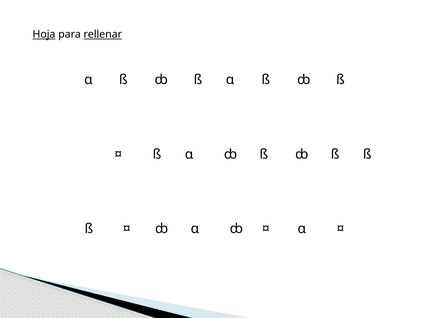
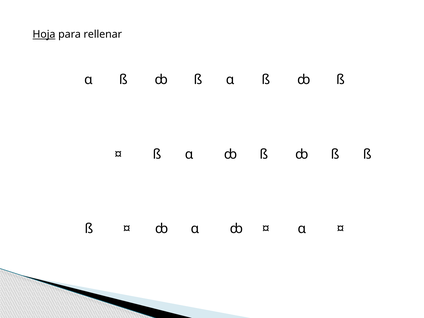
rellenar underline: present -> none
